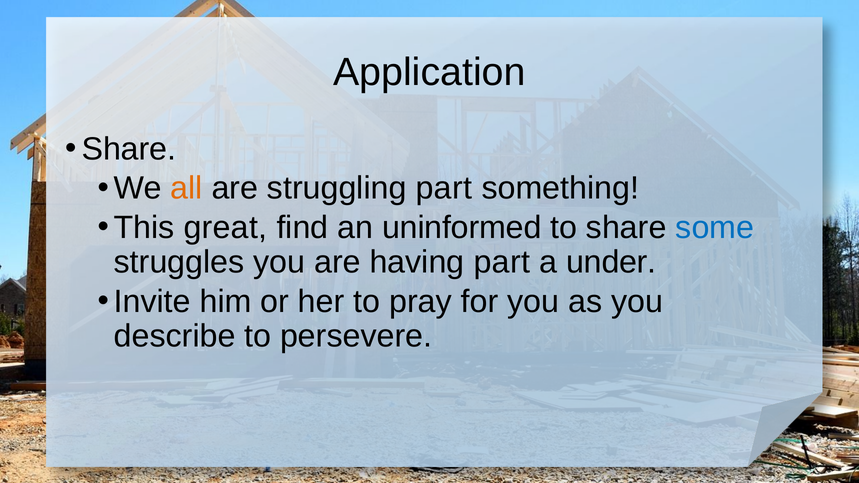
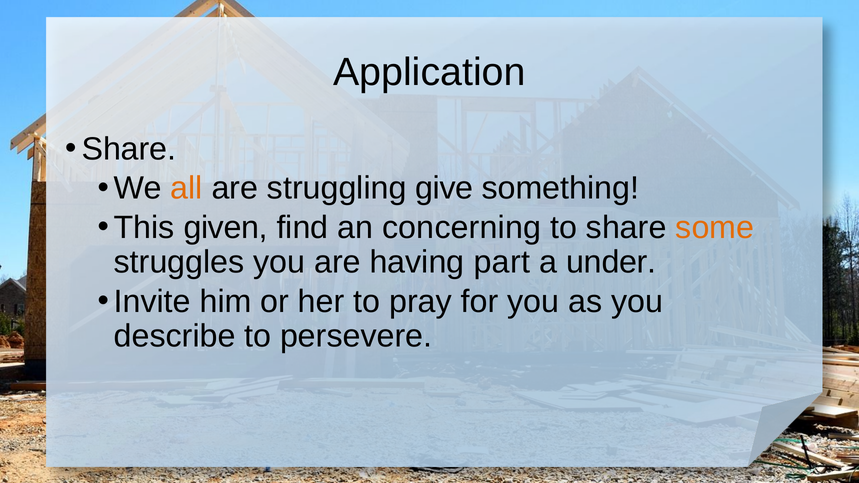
struggling part: part -> give
great: great -> given
uninformed: uninformed -> concerning
some colour: blue -> orange
